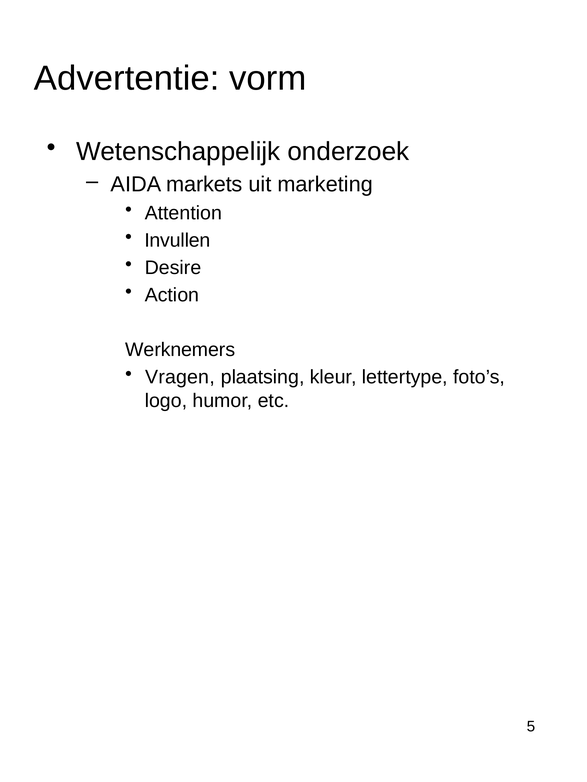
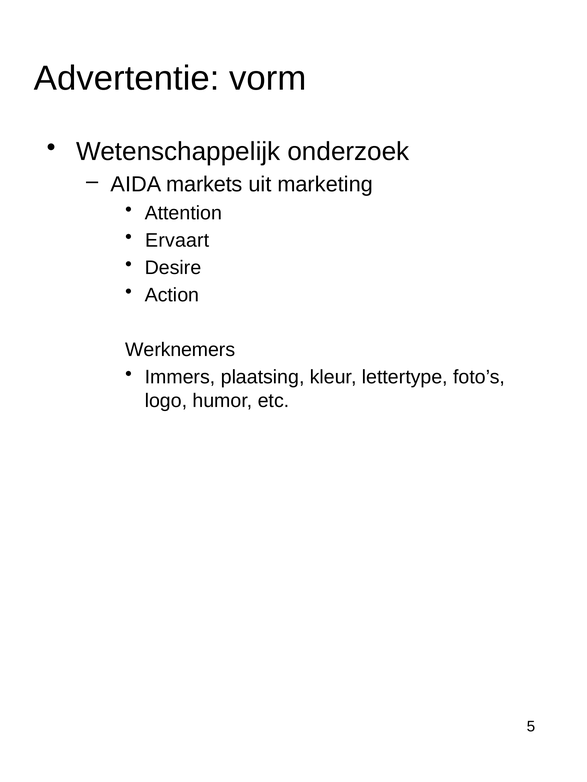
Invullen: Invullen -> Ervaart
Vragen: Vragen -> Immers
